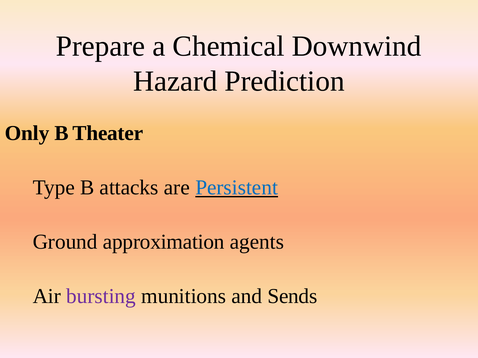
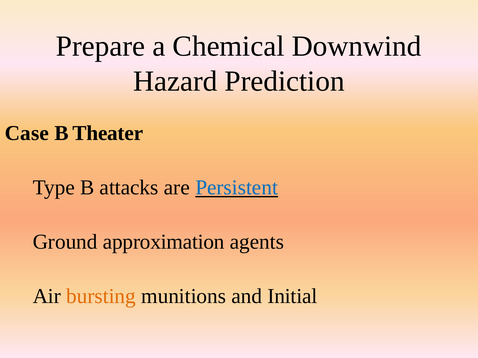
Only: Only -> Case
bursting colour: purple -> orange
Sends: Sends -> Initial
